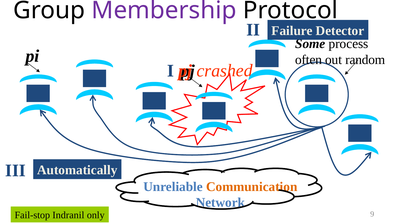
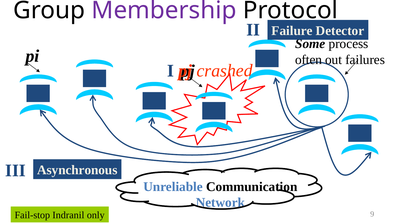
random: random -> failures
Automatically: Automatically -> Asynchronous
Communication colour: orange -> black
